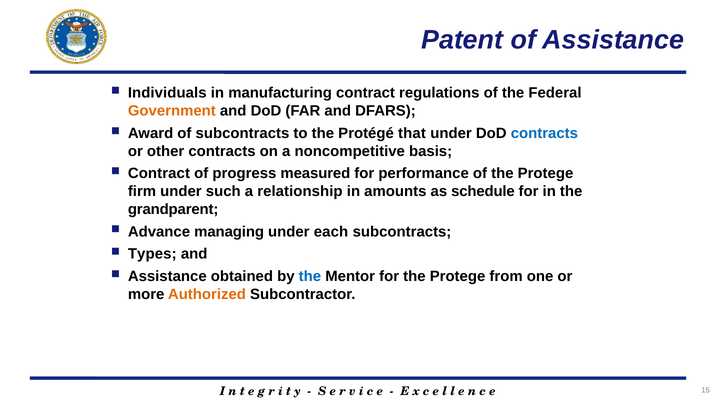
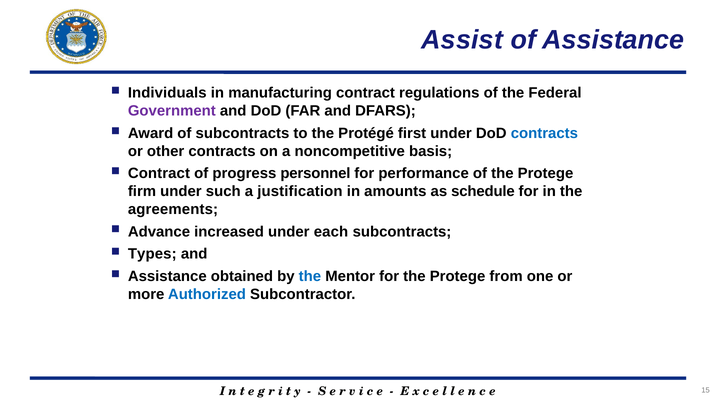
Patent: Patent -> Assist
Government colour: orange -> purple
that: that -> first
measured: measured -> personnel
relationship: relationship -> justification
grandparent: grandparent -> agreements
managing: managing -> increased
Authorized colour: orange -> blue
